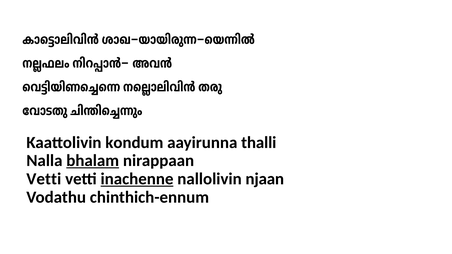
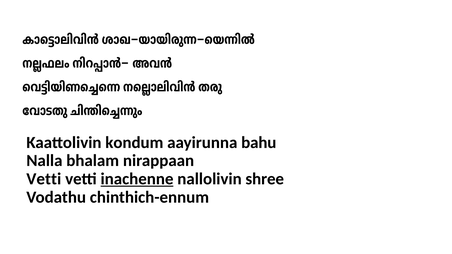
thalli: thalli -> bahu
bhalam underline: present -> none
njaan: njaan -> shree
